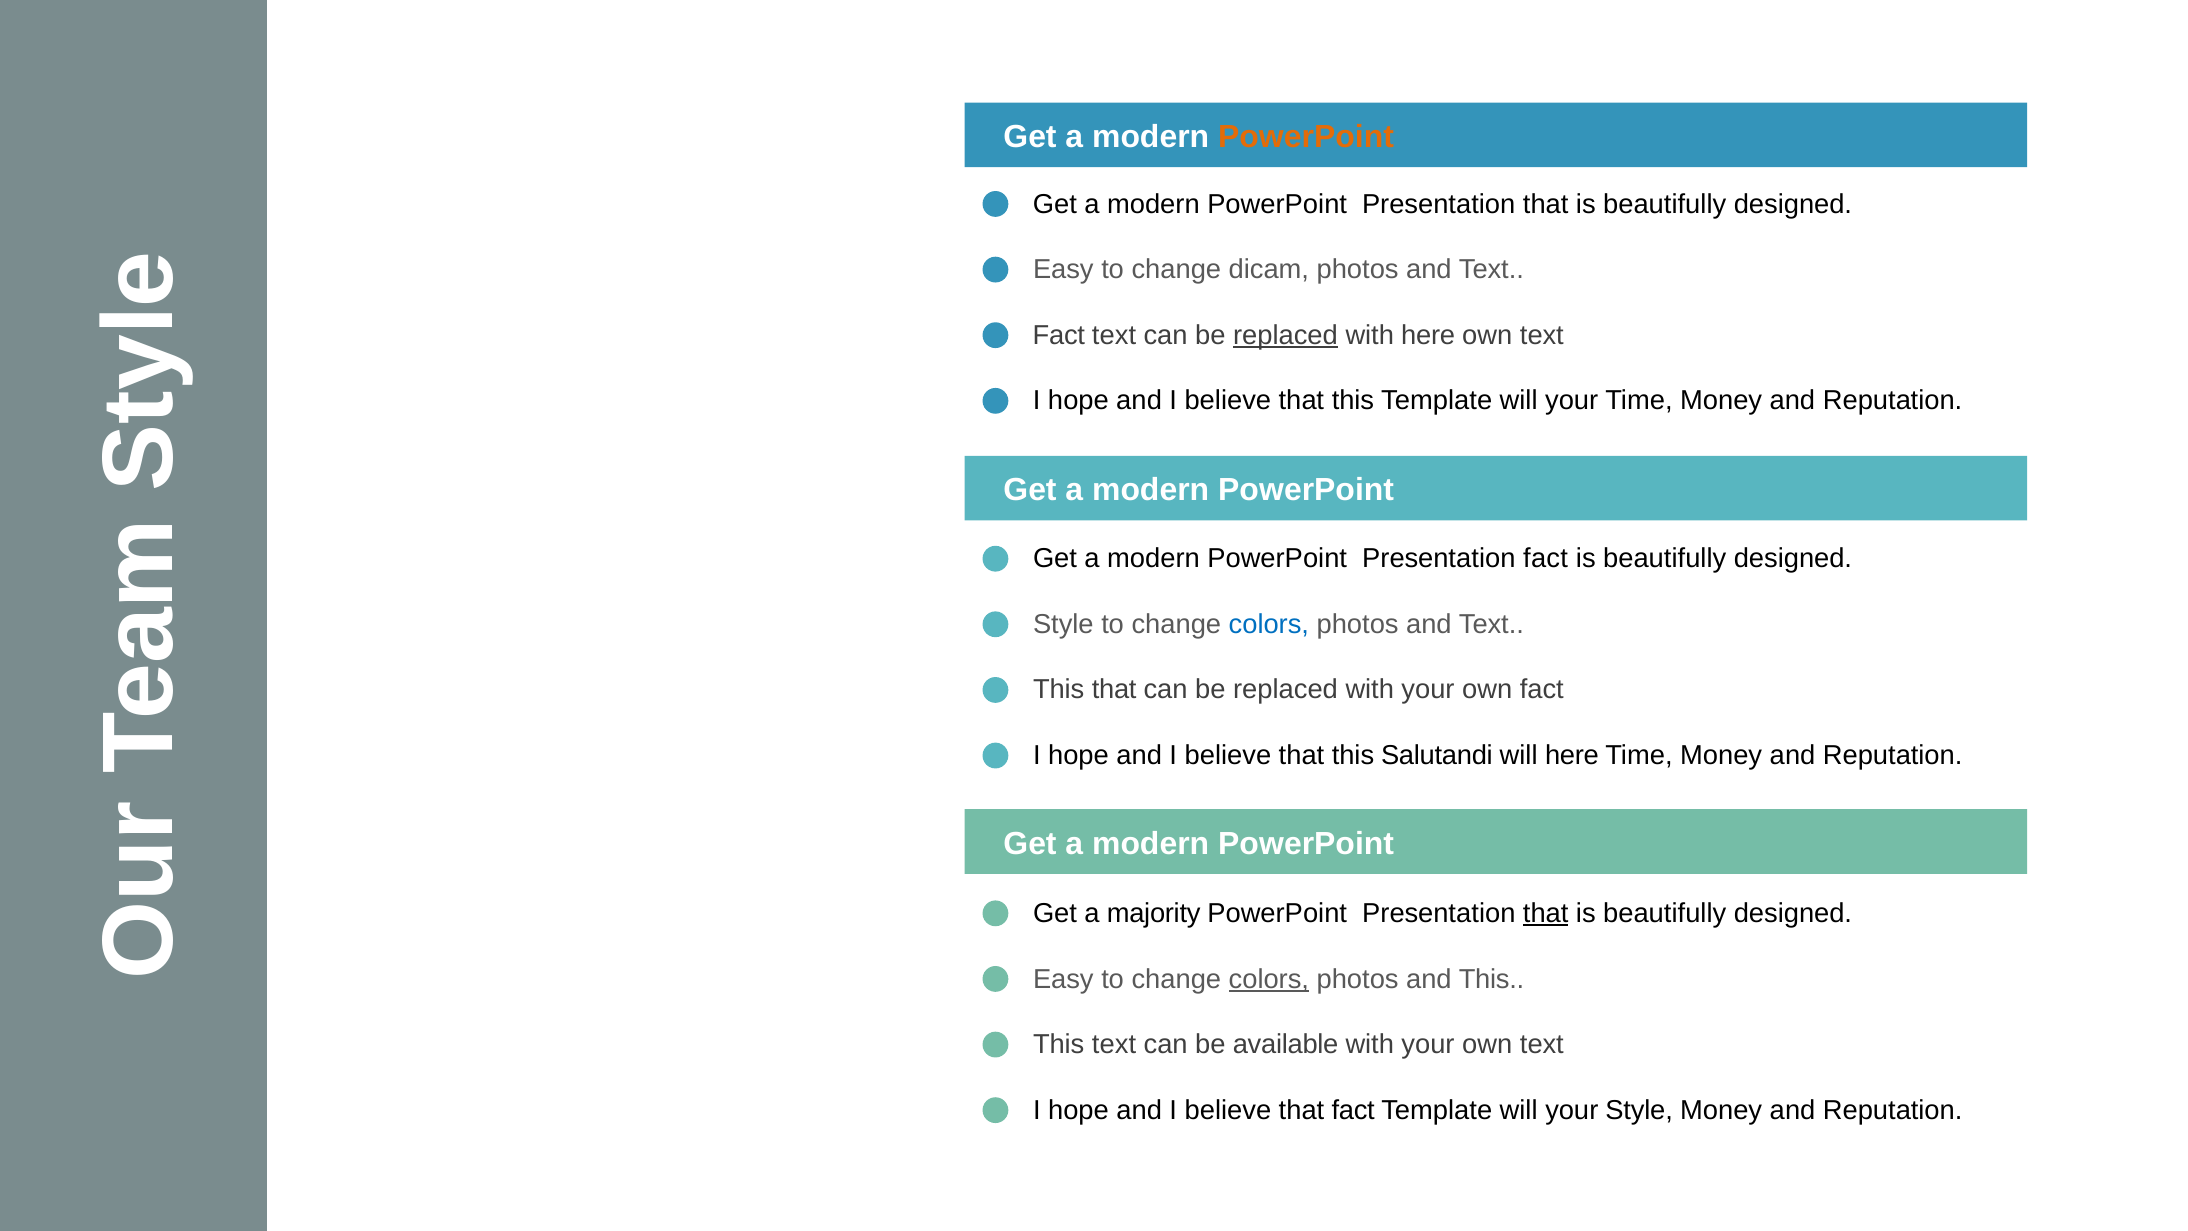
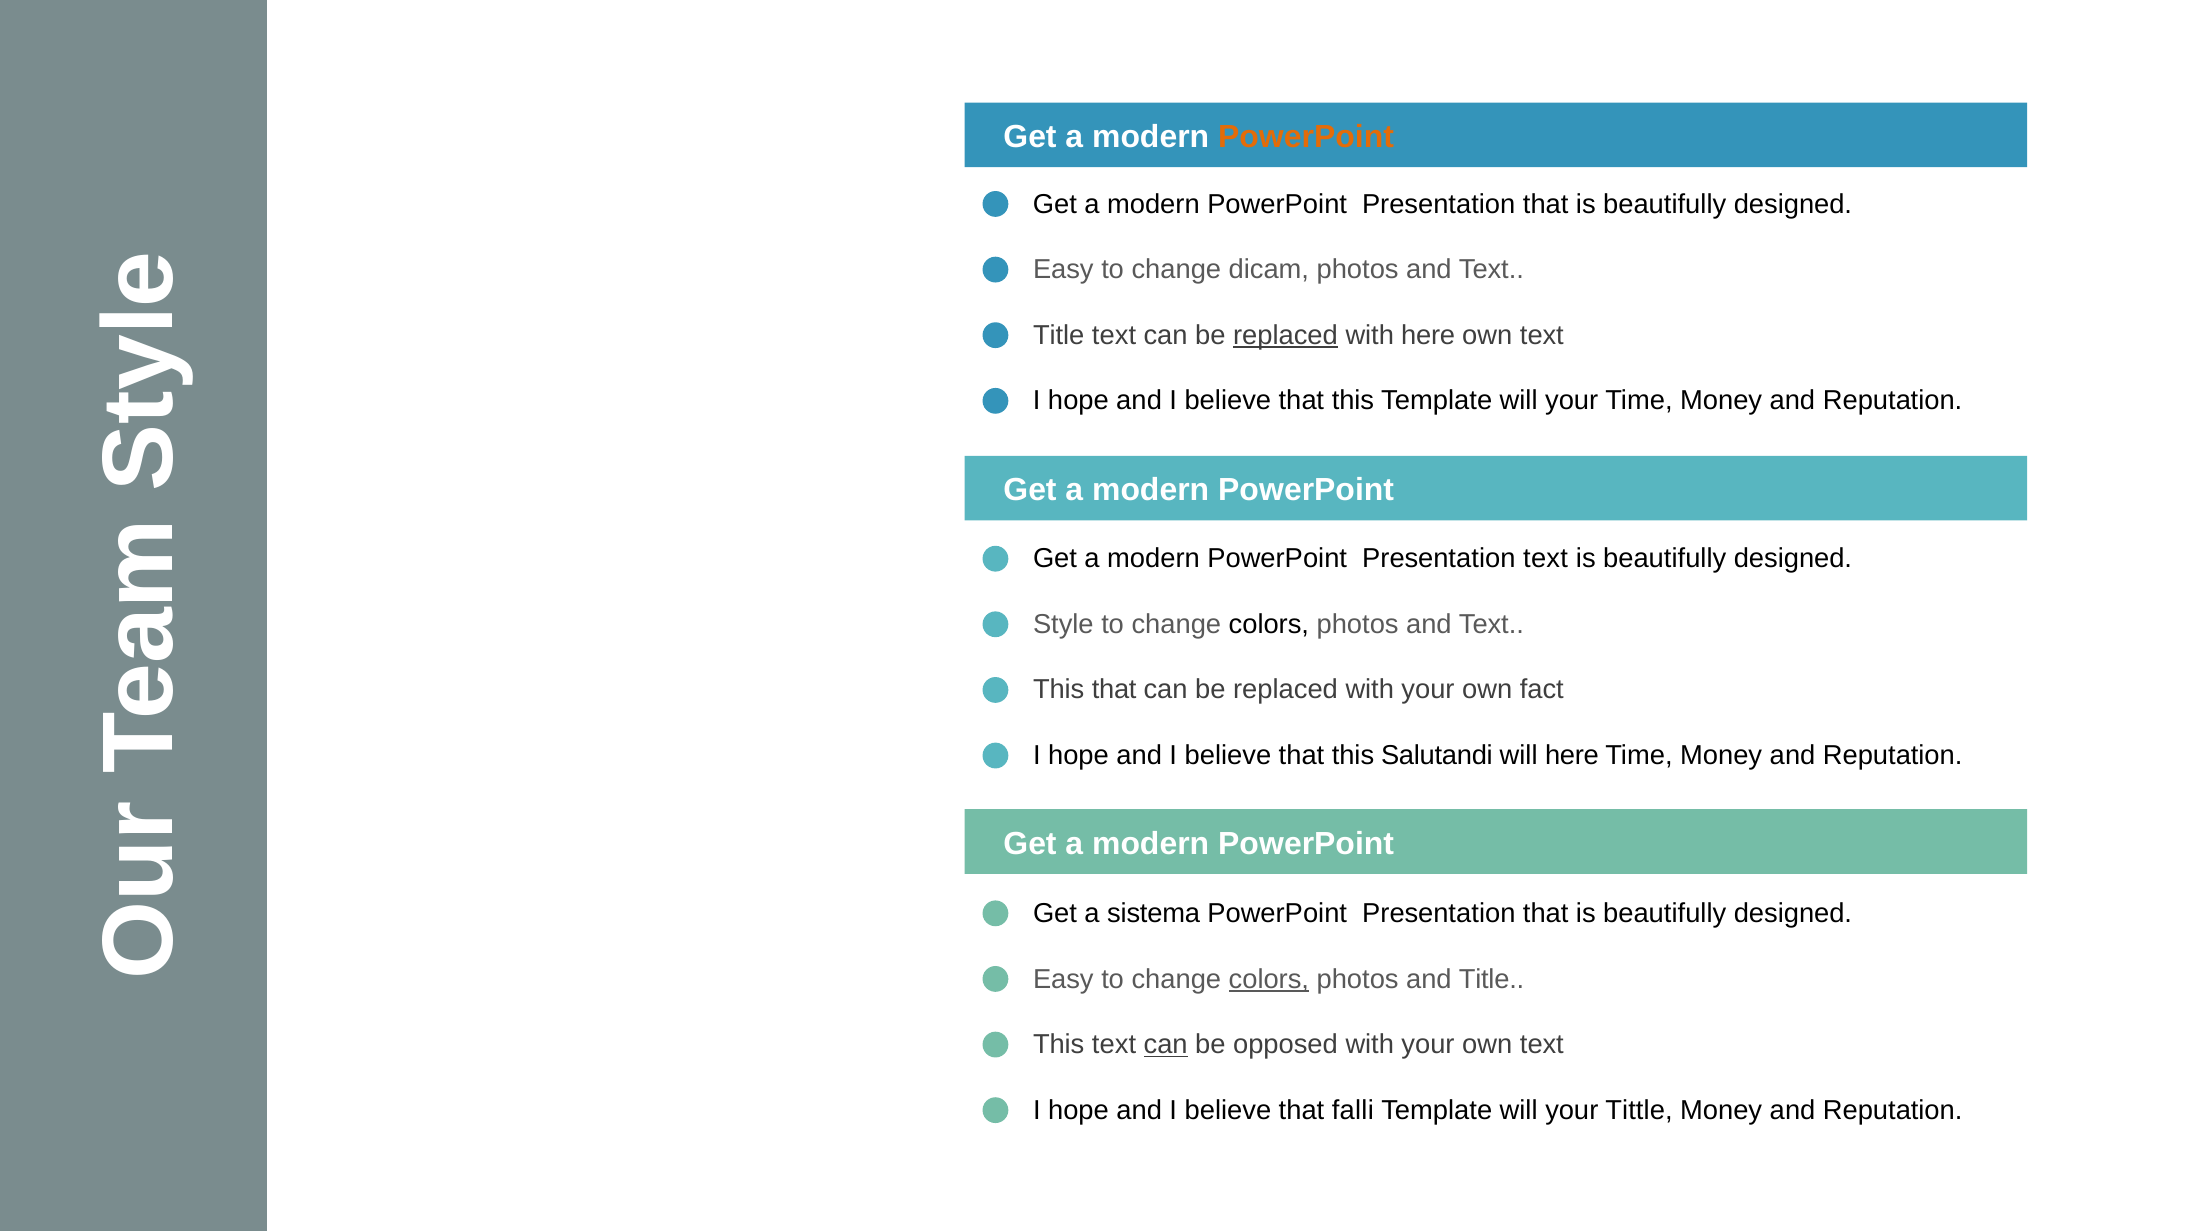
Fact at (1059, 335): Fact -> Title
Presentation fact: fact -> text
colors at (1269, 624) colour: blue -> black
majority: majority -> sistema
that at (1546, 913) underline: present -> none
and This: This -> Title
can at (1166, 1044) underline: none -> present
available: available -> opposed
that fact: fact -> falli
your Style: Style -> Tittle
